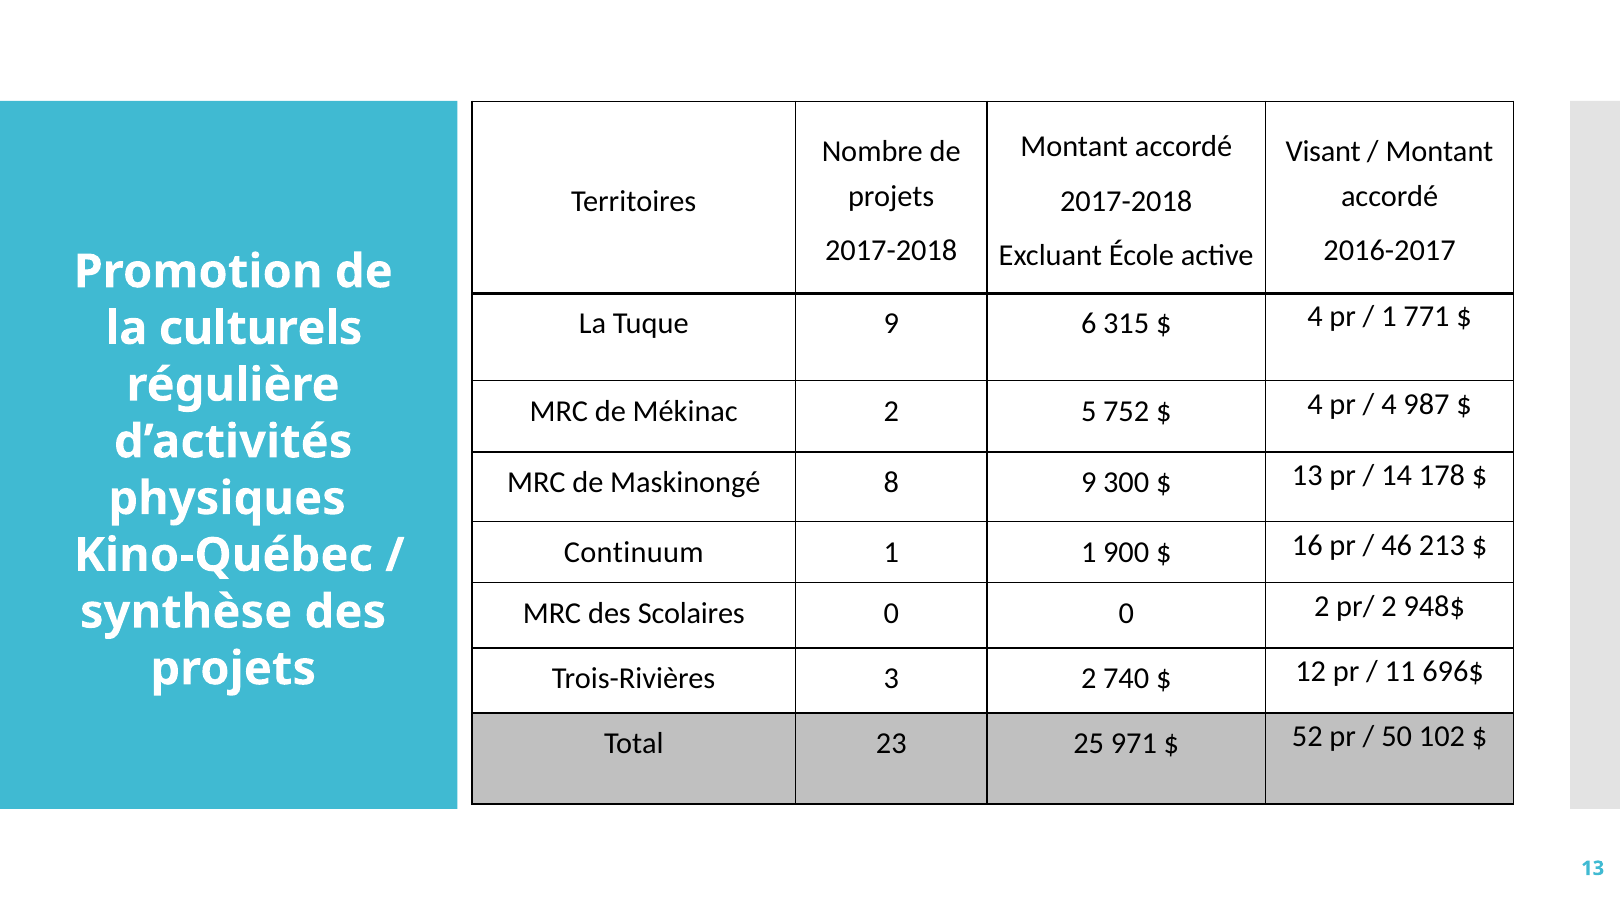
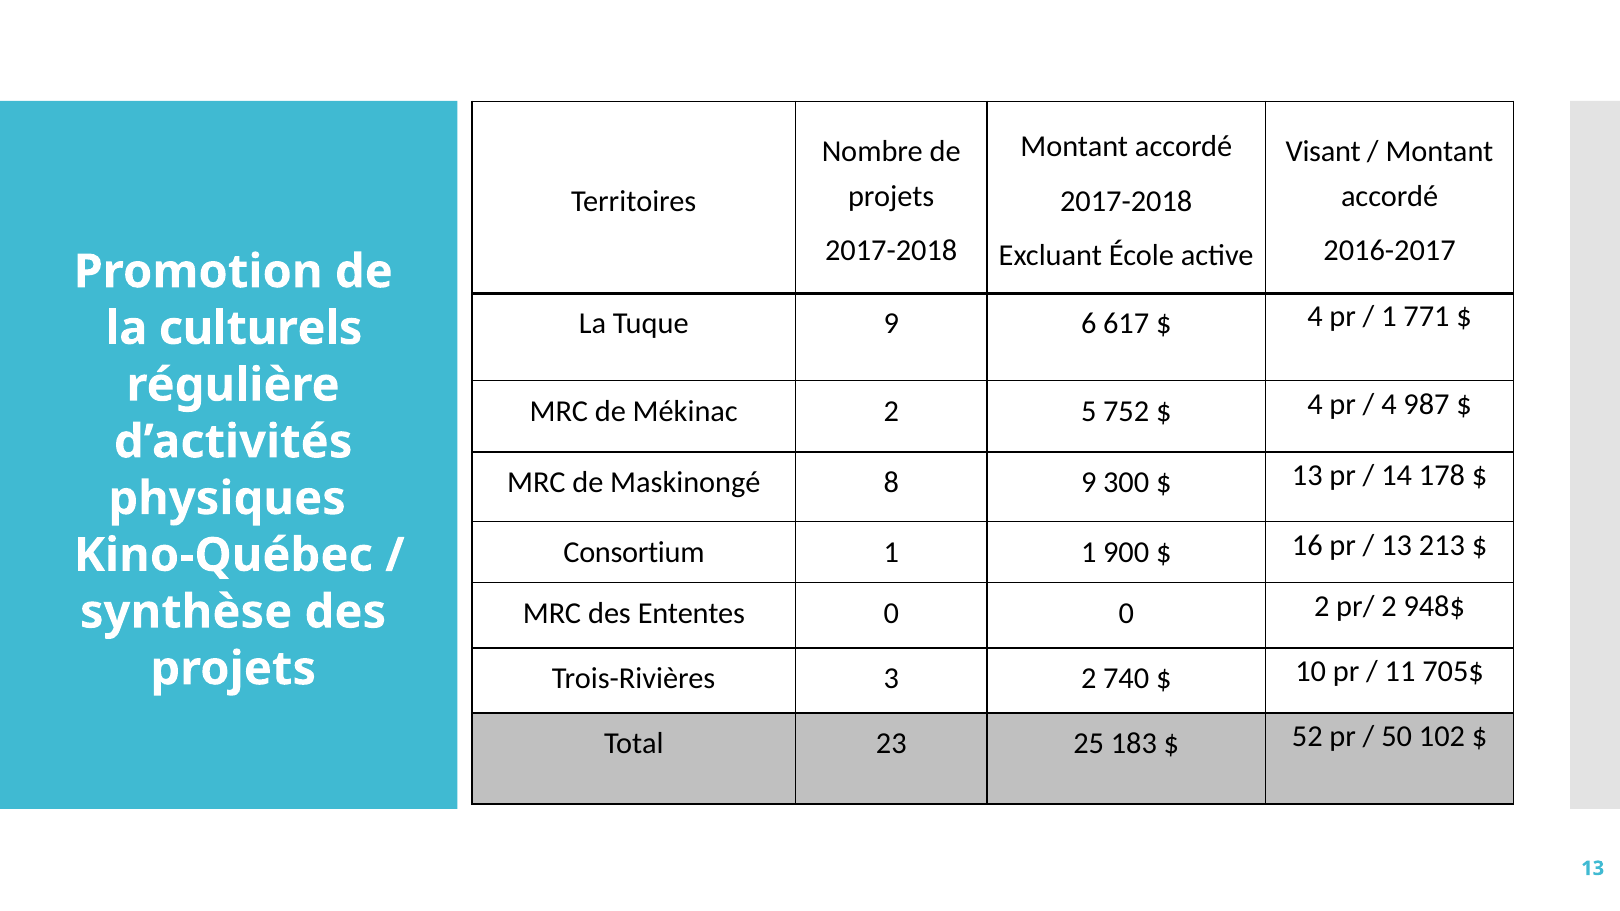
315: 315 -> 617
Continuum: Continuum -> Consortium
46 at (1397, 545): 46 -> 13
Scolaires: Scolaires -> Ententes
12: 12 -> 10
696$: 696$ -> 705$
971: 971 -> 183
